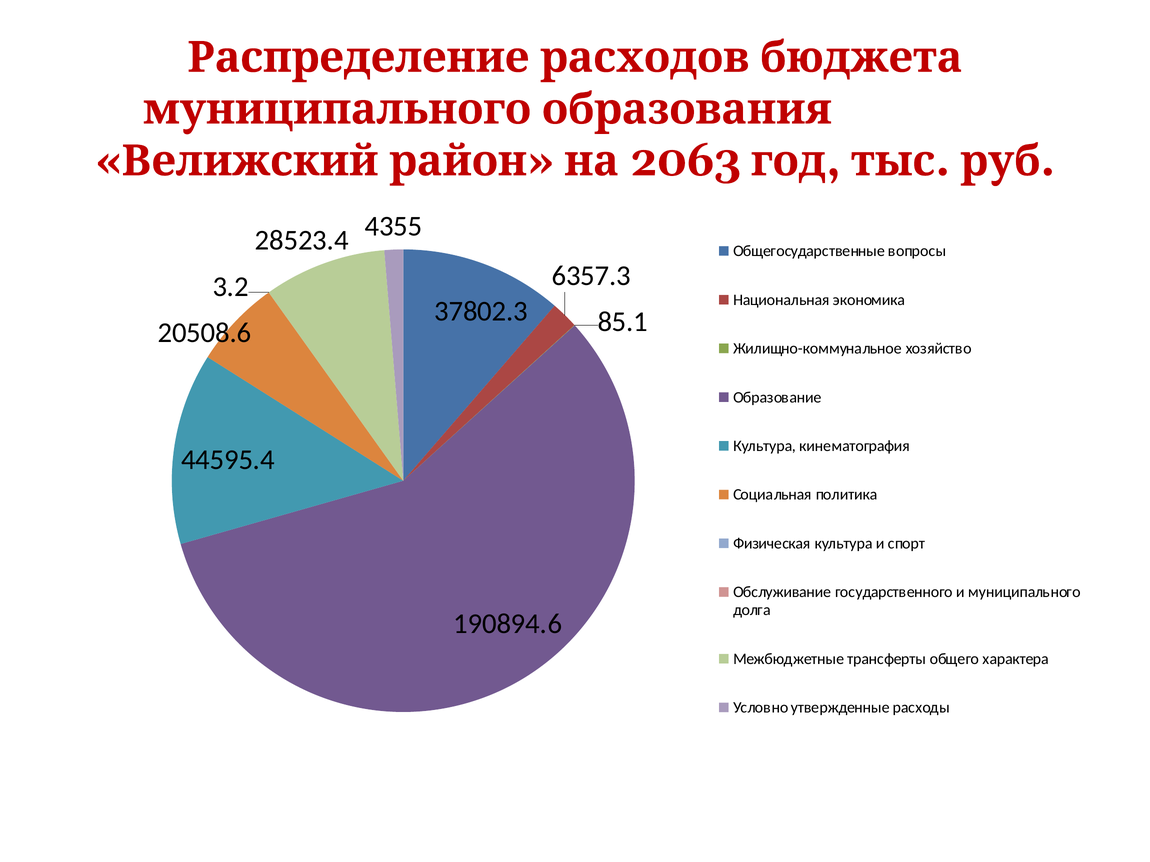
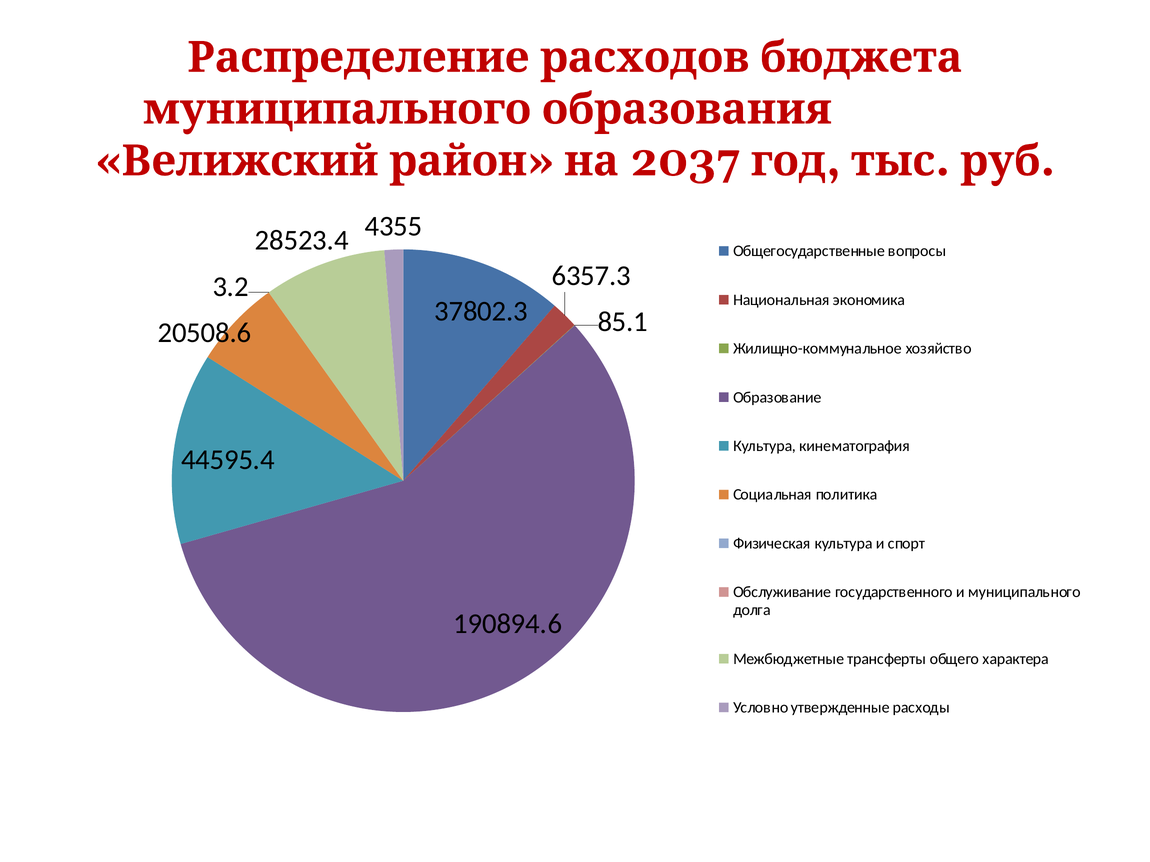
2063: 2063 -> 2037
